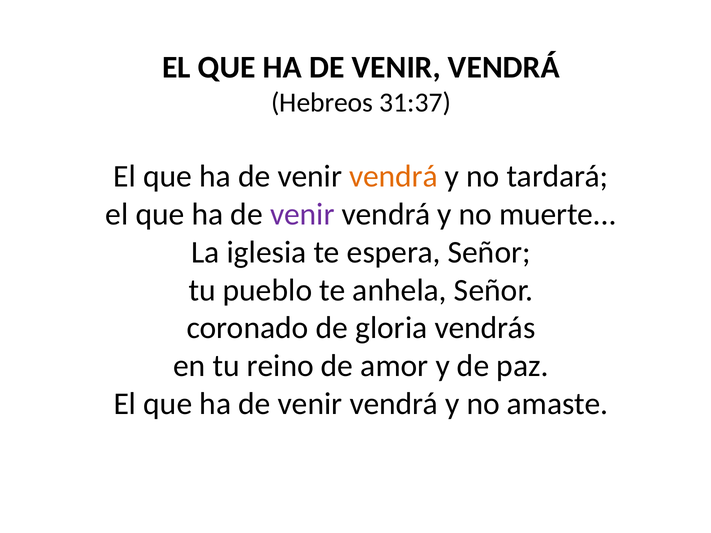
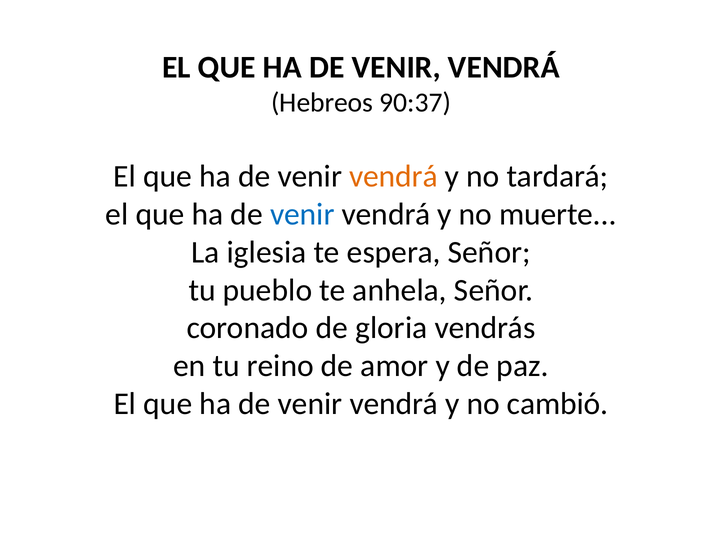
31:37: 31:37 -> 90:37
venir at (302, 214) colour: purple -> blue
amaste: amaste -> cambió
